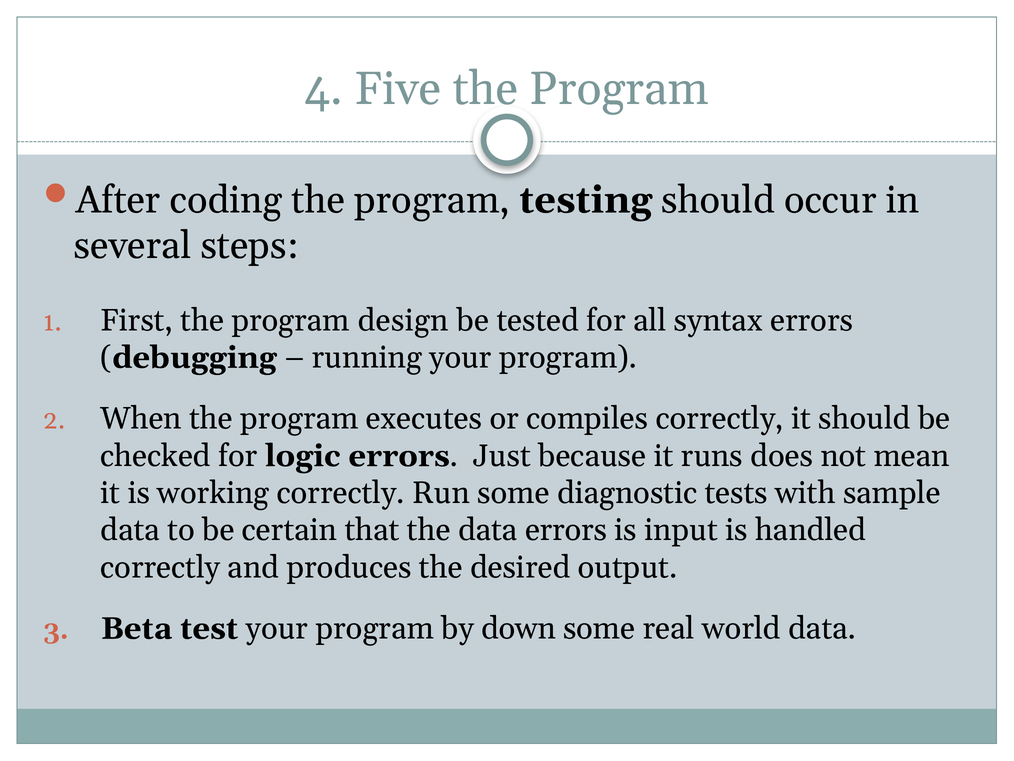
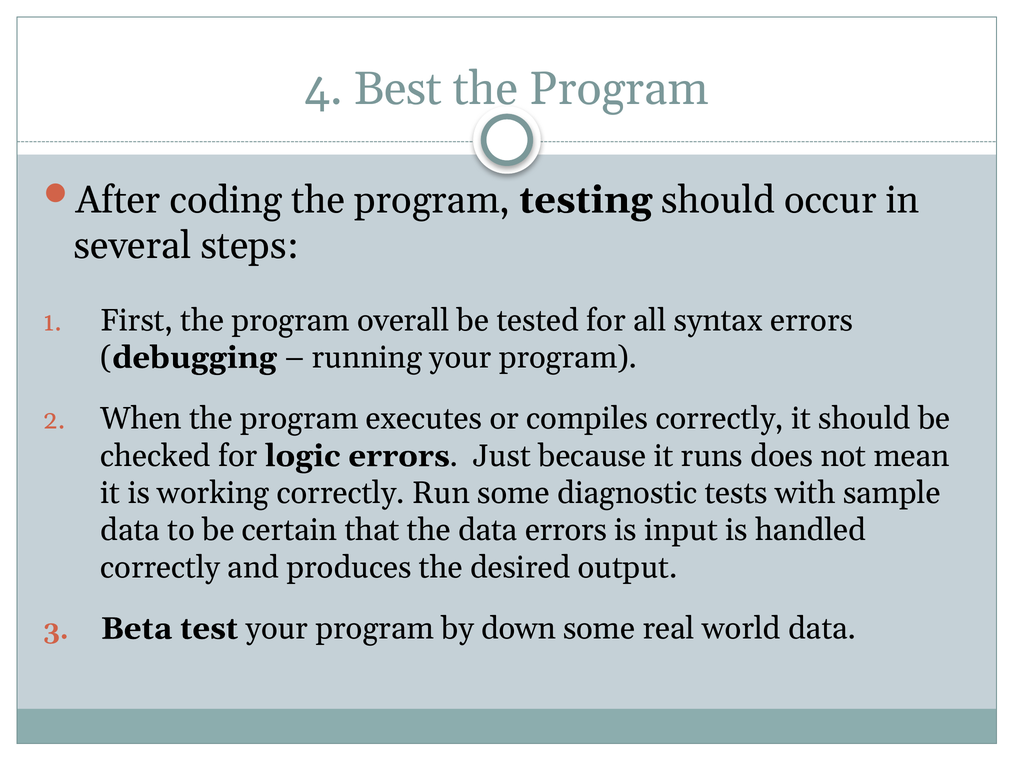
Five: Five -> Best
design: design -> overall
